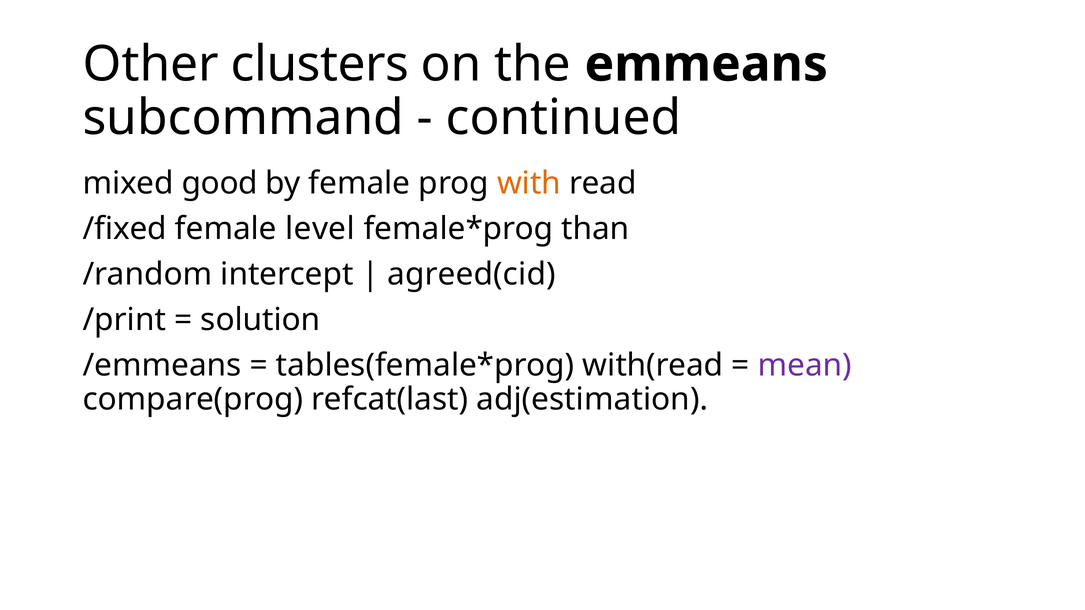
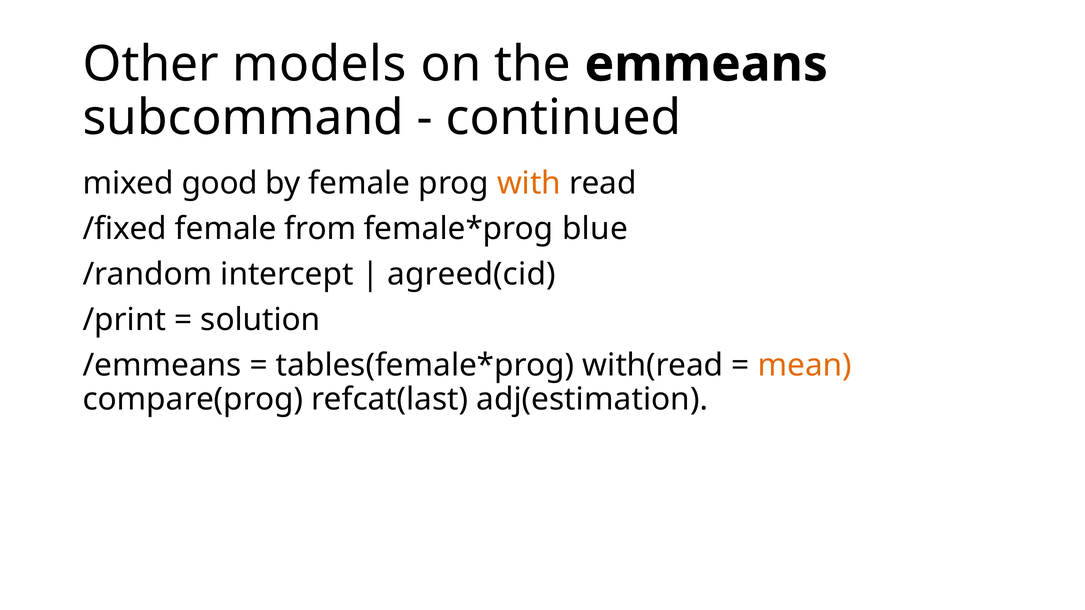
clusters: clusters -> models
level: level -> from
than: than -> blue
mean colour: purple -> orange
